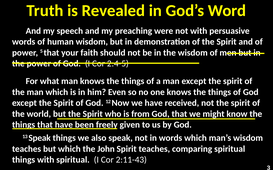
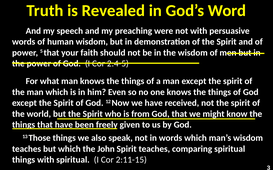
13 Speak: Speak -> Those
2:11-43: 2:11-43 -> 2:11-15
